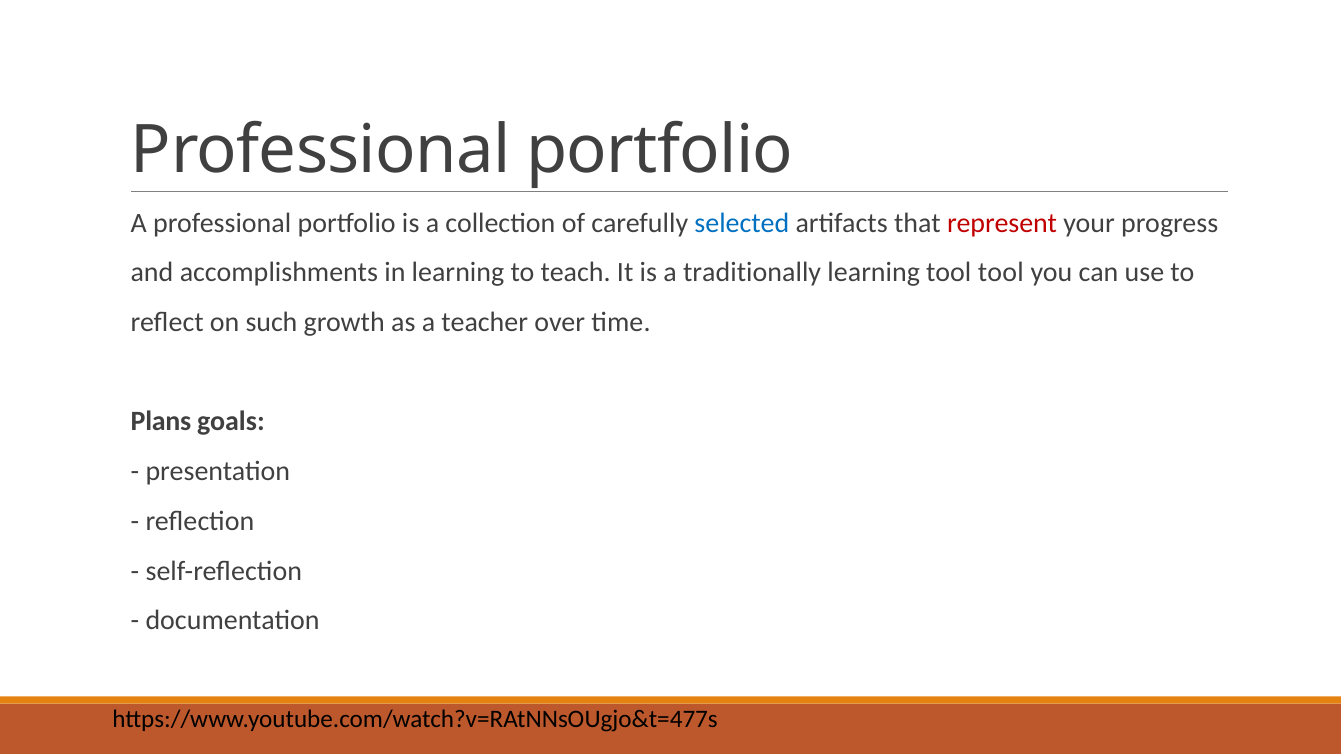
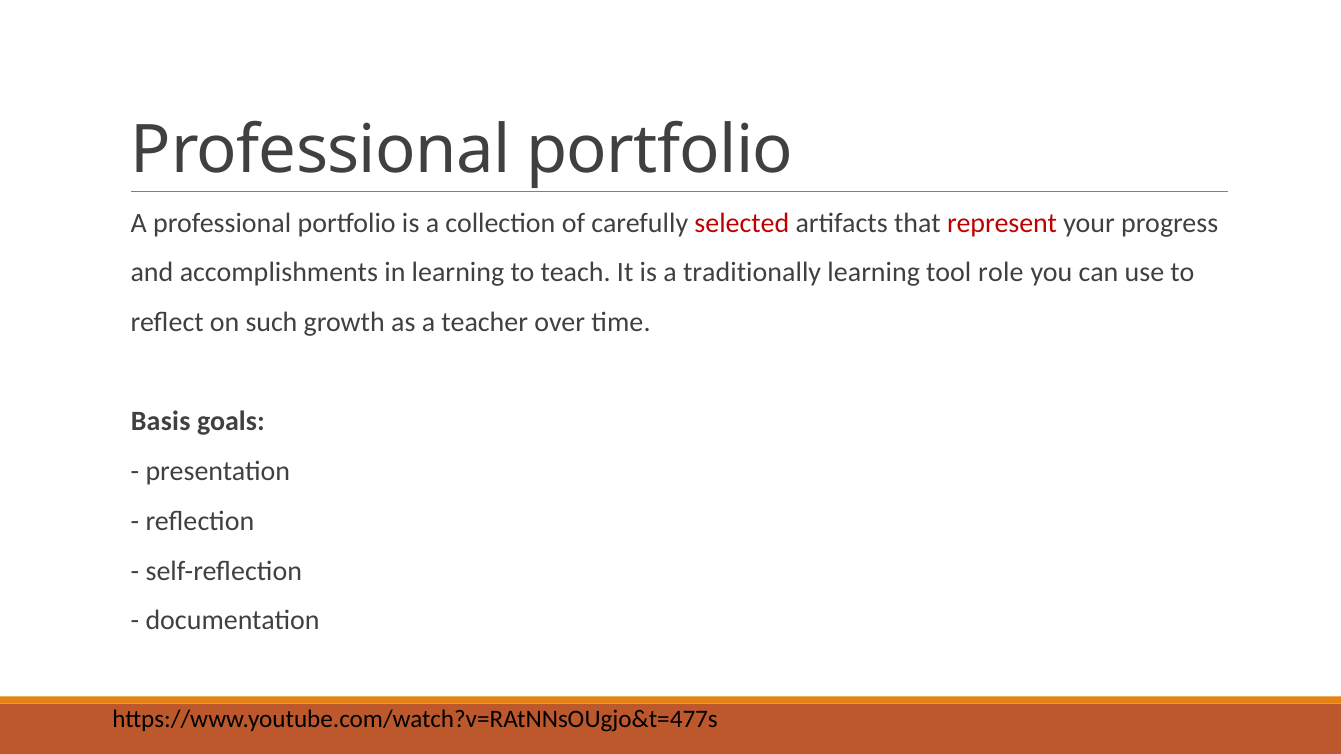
selected colour: blue -> red
tool tool: tool -> role
Plans: Plans -> Basis
